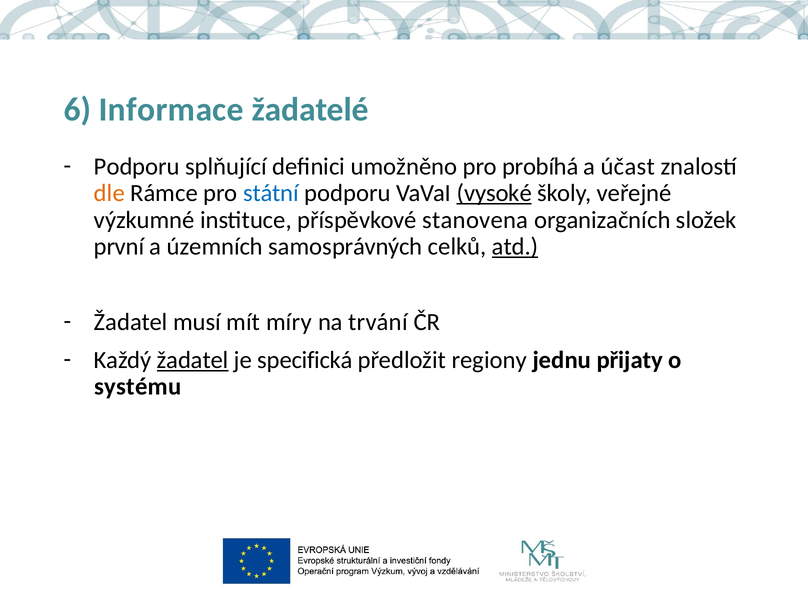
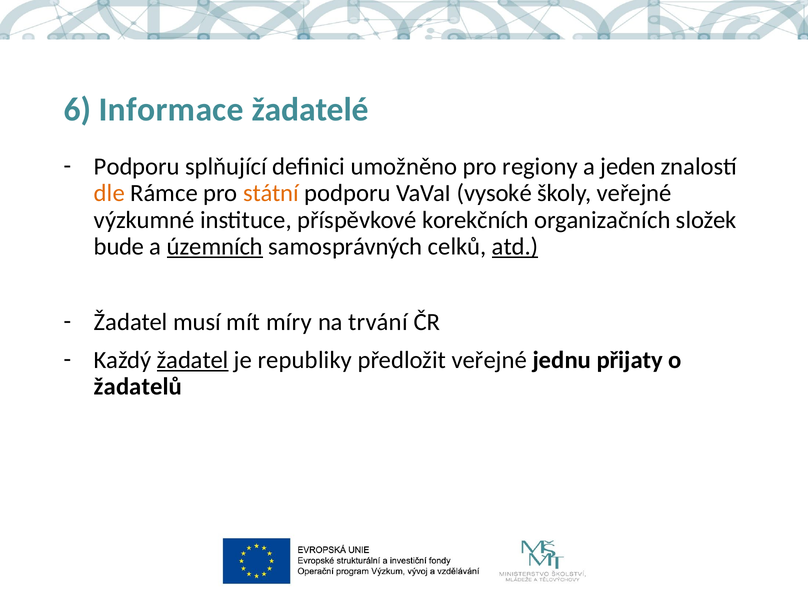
probíhá: probíhá -> regiony
účast: účast -> jeden
státní colour: blue -> orange
vysoké underline: present -> none
stanovena: stanovena -> korekčních
první: první -> bude
územních underline: none -> present
specifická: specifická -> republiky
předložit regiony: regiony -> veřejné
systému: systému -> žadatelů
